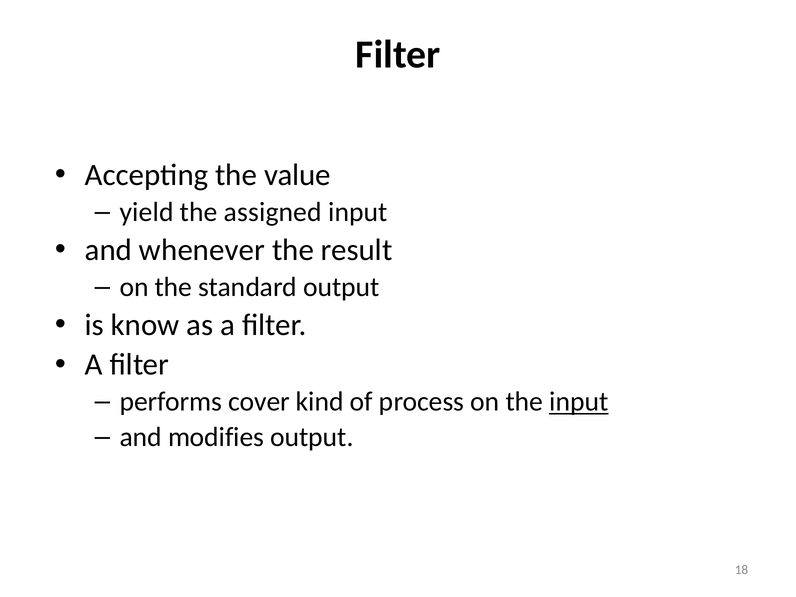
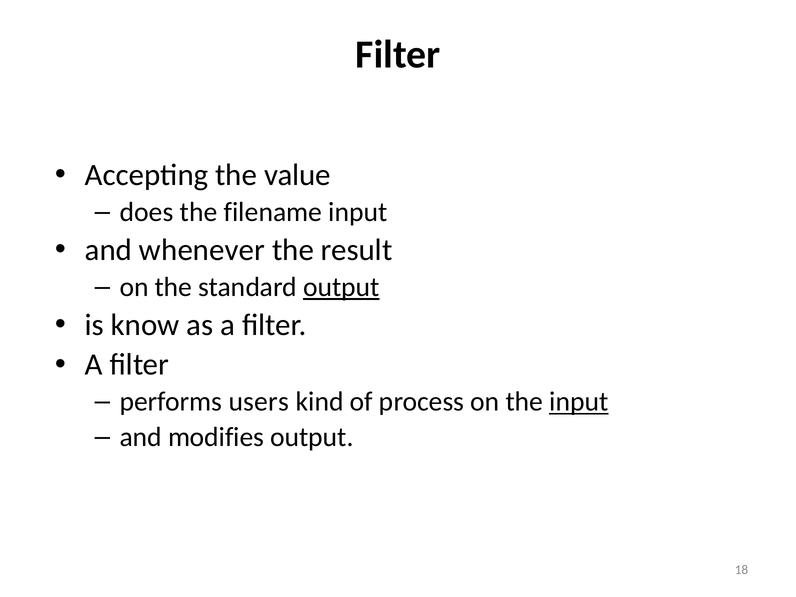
yield: yield -> does
assigned: assigned -> filename
output at (341, 287) underline: none -> present
cover: cover -> users
